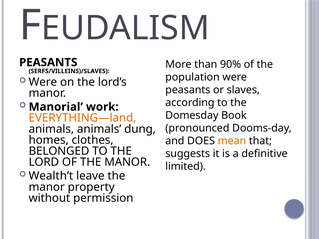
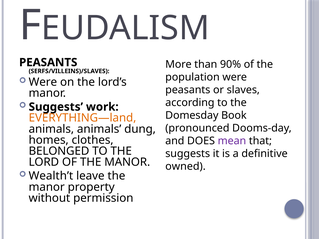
Manorial at (56, 107): Manorial -> Suggests
mean colour: orange -> purple
limited: limited -> owned
